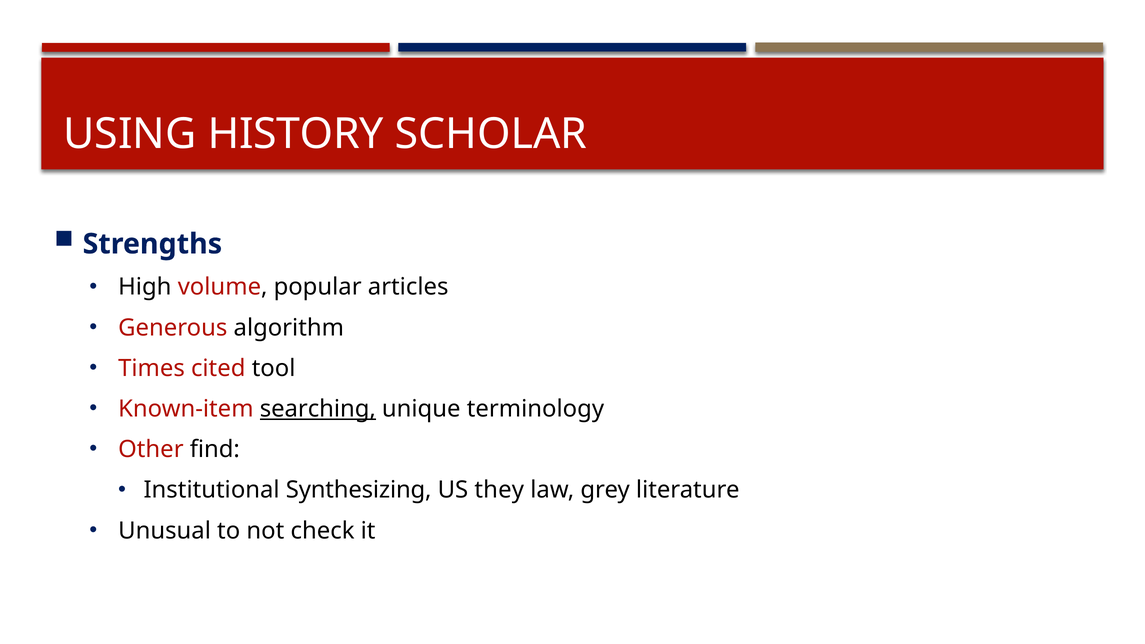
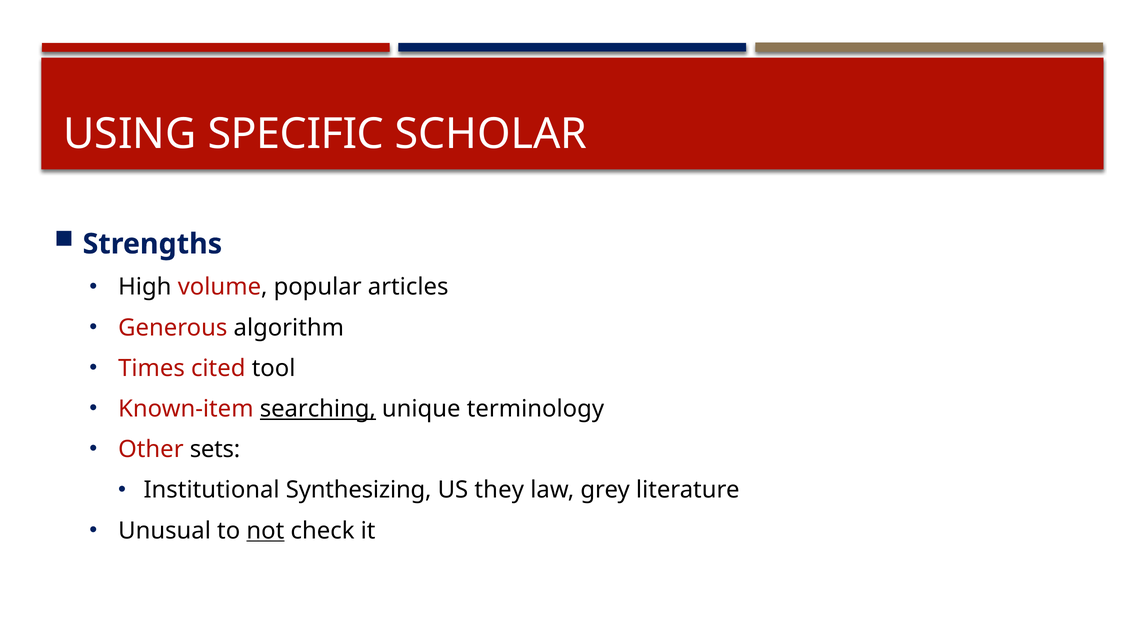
HISTORY: HISTORY -> SPECIFIC
find: find -> sets
not underline: none -> present
